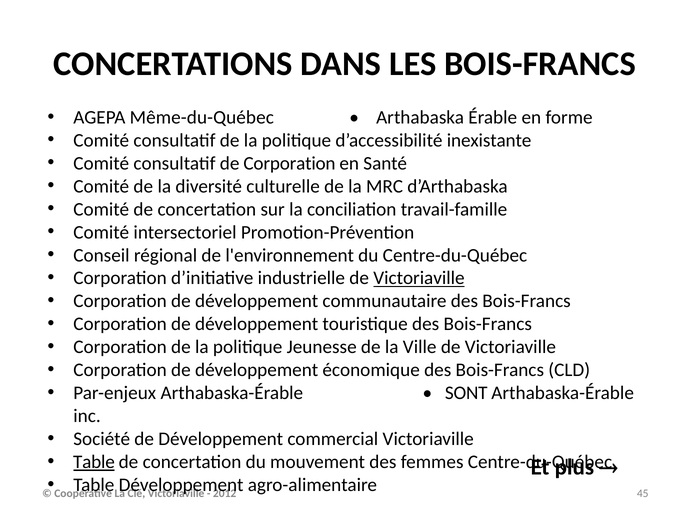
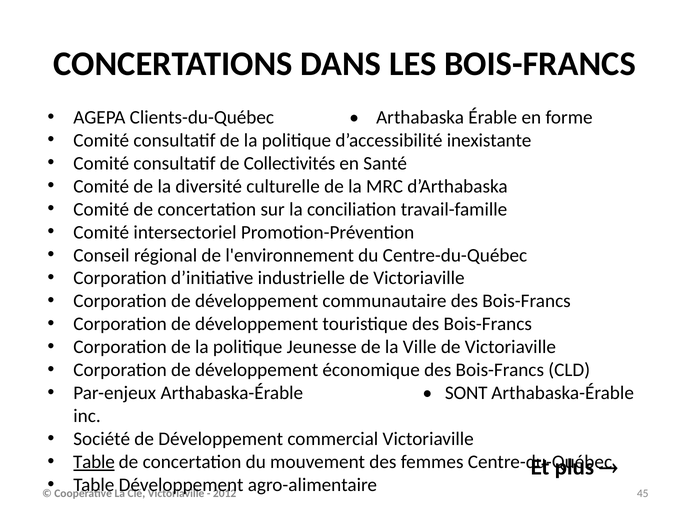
Même-du-Québec: Même-du-Québec -> Clients-du-Québec
de Corporation: Corporation -> Collectivités
Victoriaville at (419, 278) underline: present -> none
